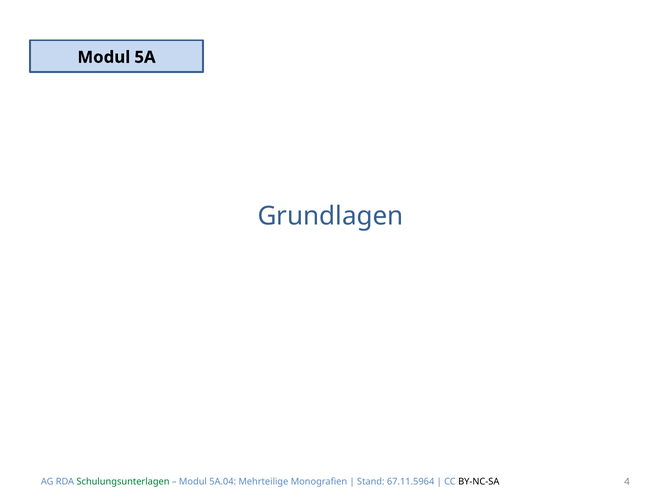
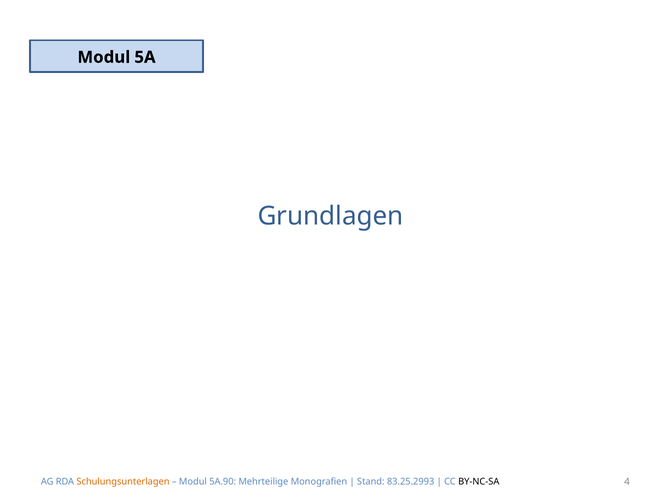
Schulungsunterlagen colour: green -> orange
5A.04: 5A.04 -> 5A.90
67.11.5964: 67.11.5964 -> 83.25.2993
